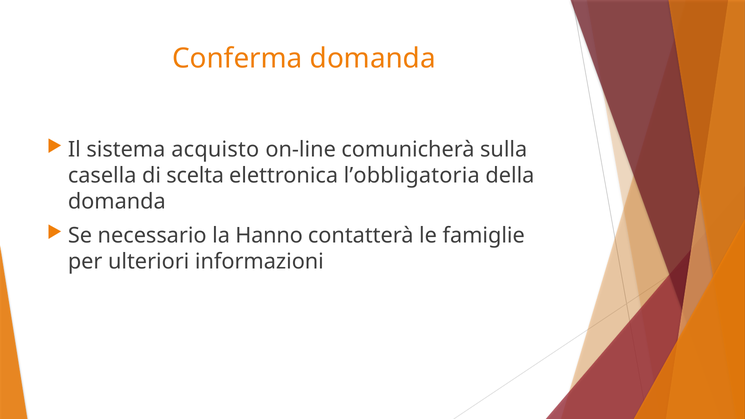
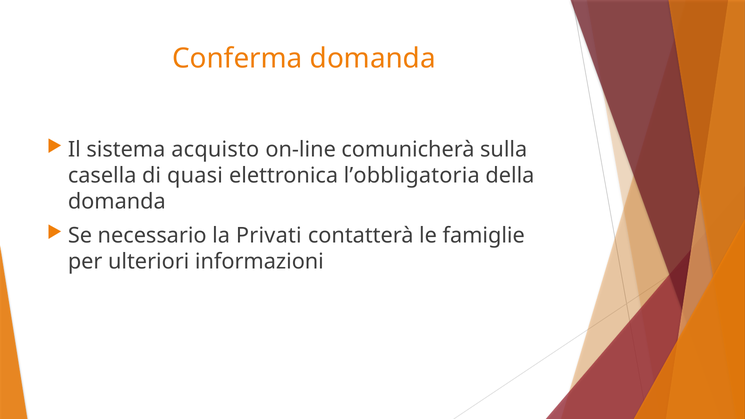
scelta: scelta -> quasi
Hanno: Hanno -> Privati
